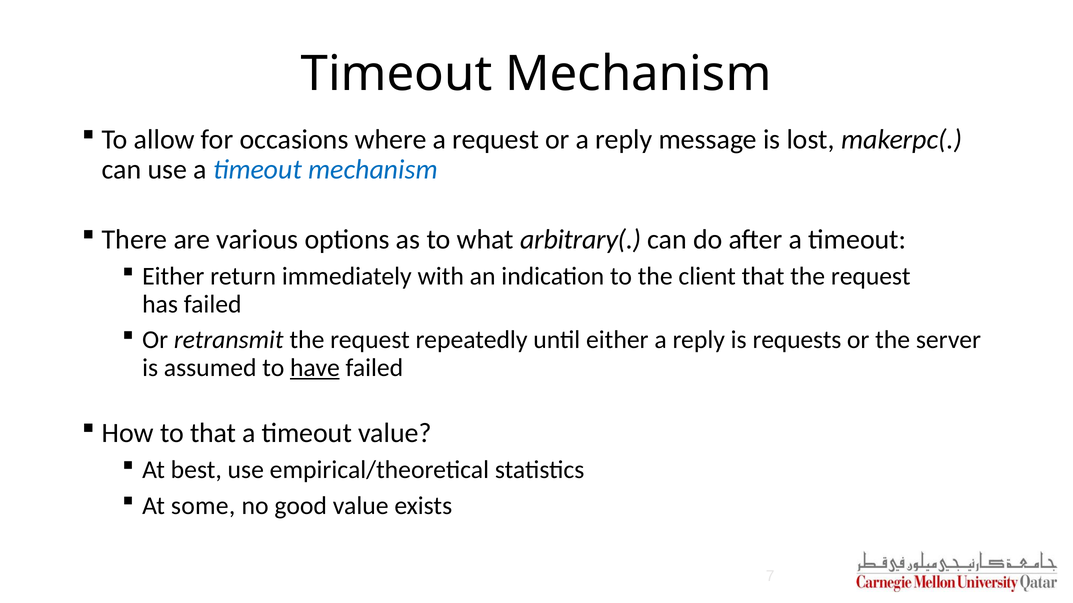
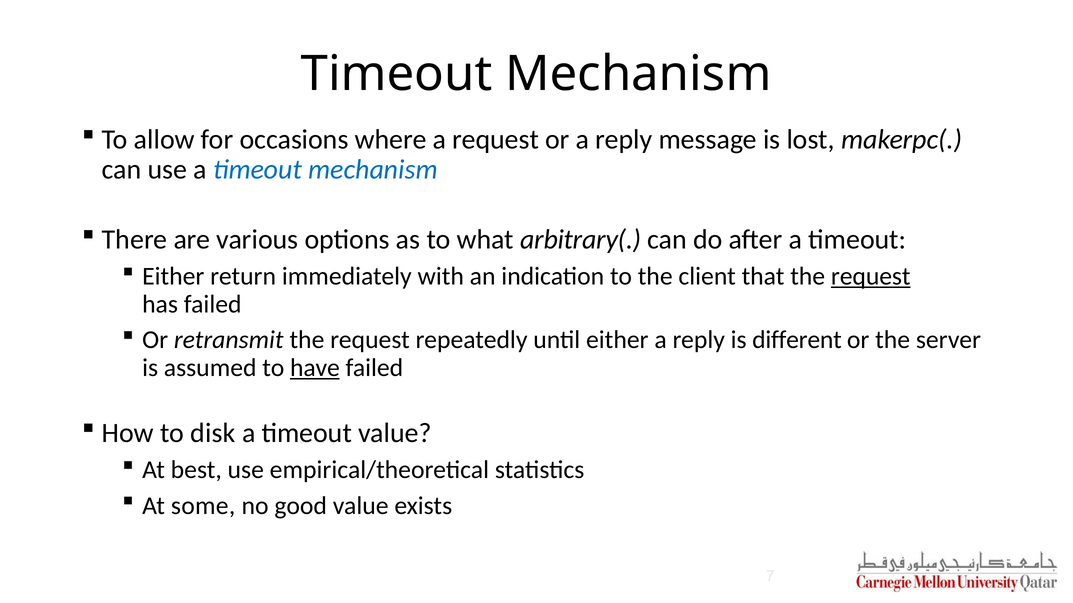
request at (871, 277) underline: none -> present
requests: requests -> different
to that: that -> disk
